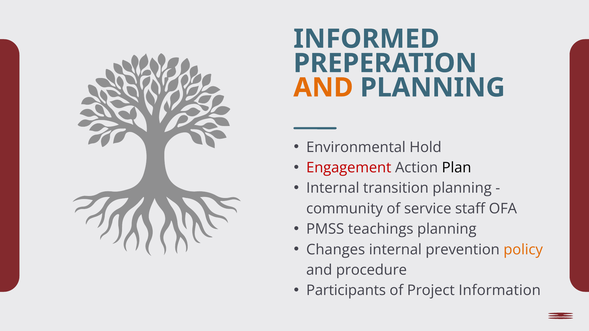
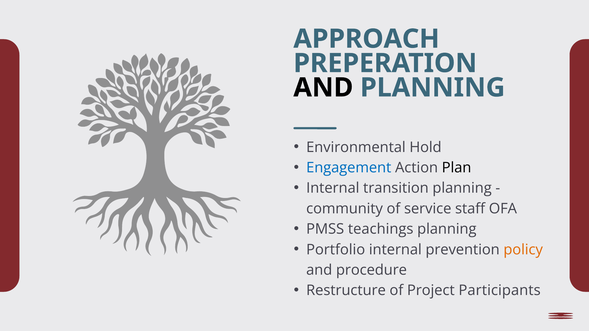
INFORMED: INFORMED -> APPROACH
AND at (323, 88) colour: orange -> black
Engagement colour: red -> blue
Changes: Changes -> Portfolio
Participants: Participants -> Restructure
Information: Information -> Participants
